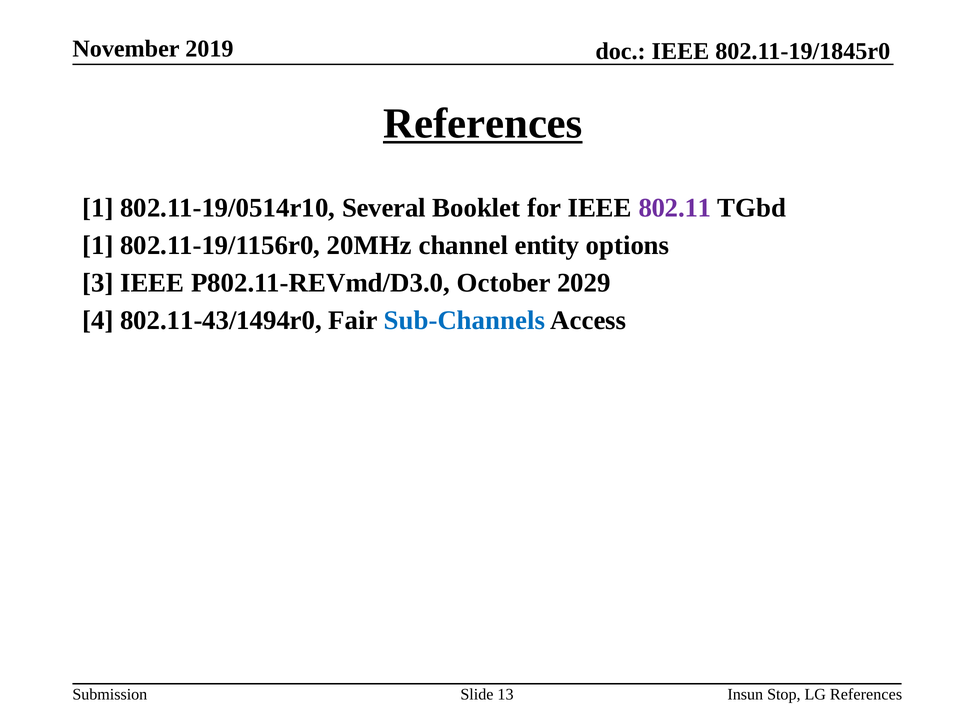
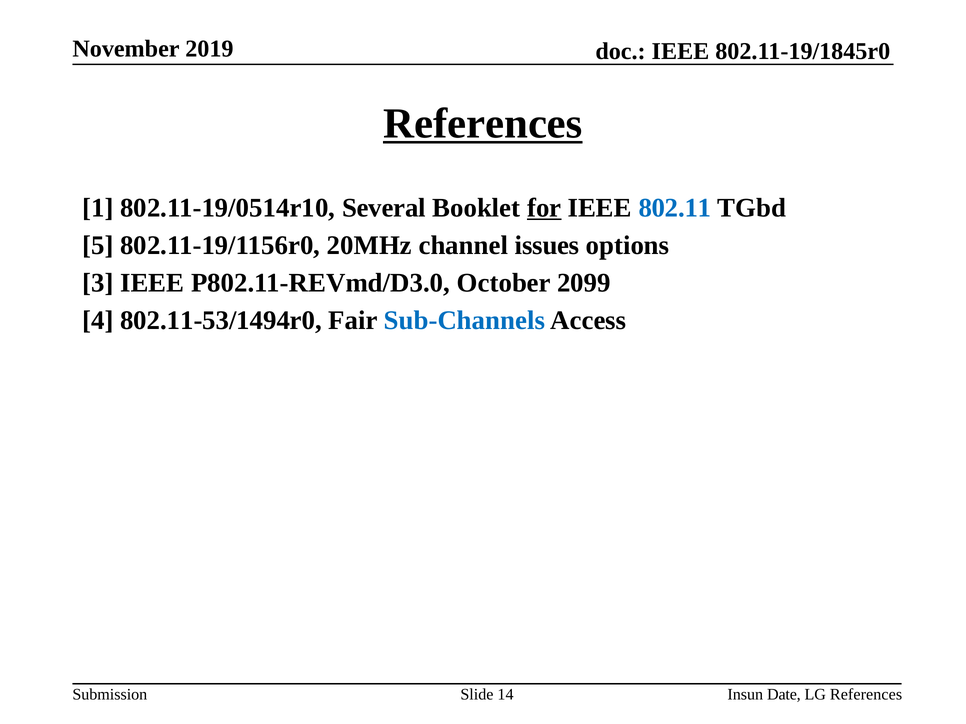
for underline: none -> present
802.11 colour: purple -> blue
1 at (98, 246): 1 -> 5
entity: entity -> issues
2029: 2029 -> 2099
802.11-43/1494r0: 802.11-43/1494r0 -> 802.11-53/1494r0
13: 13 -> 14
Stop: Stop -> Date
